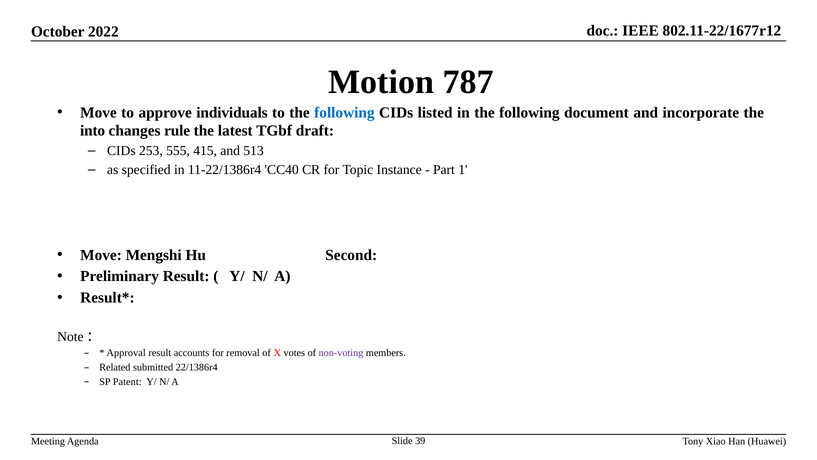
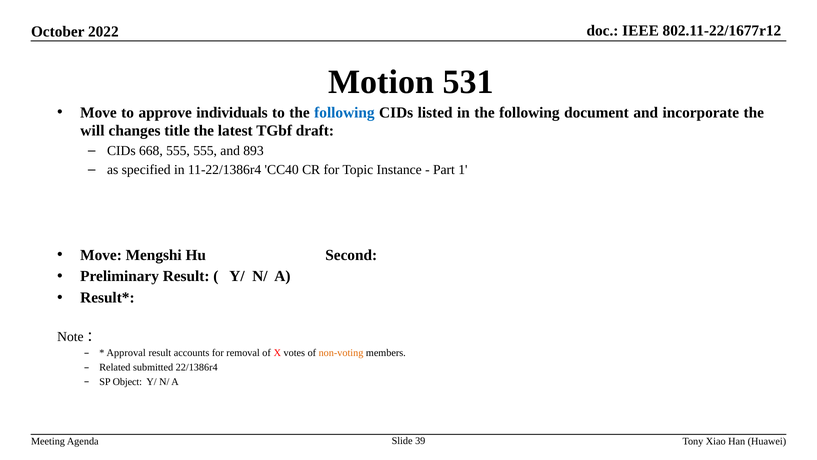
787: 787 -> 531
into: into -> will
rule: rule -> title
253: 253 -> 668
555 415: 415 -> 555
513: 513 -> 893
non-voting colour: purple -> orange
Patent: Patent -> Object
